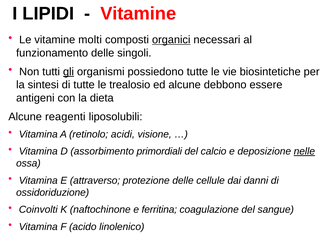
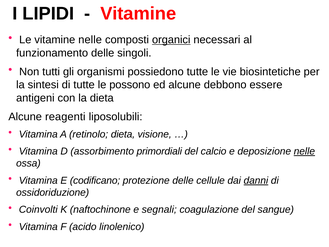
vitamine molti: molti -> nelle
gli underline: present -> none
trealosio: trealosio -> possono
retinolo acidi: acidi -> dieta
attraverso: attraverso -> codificano
danni underline: none -> present
ferritina: ferritina -> segnali
